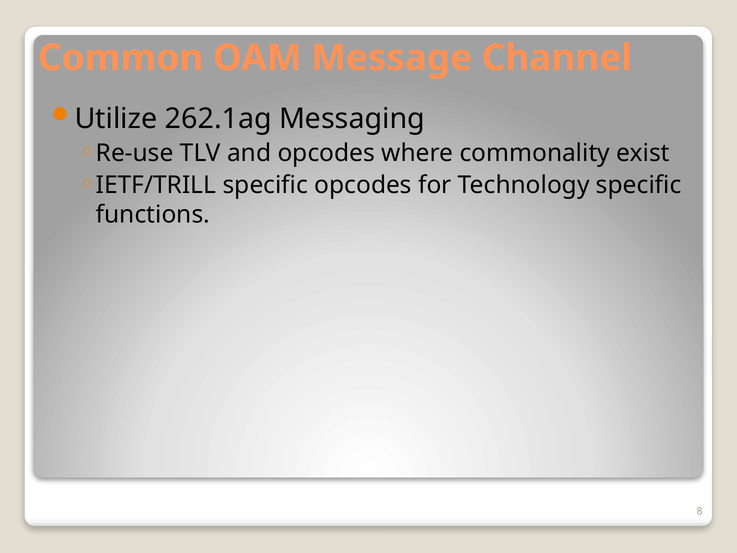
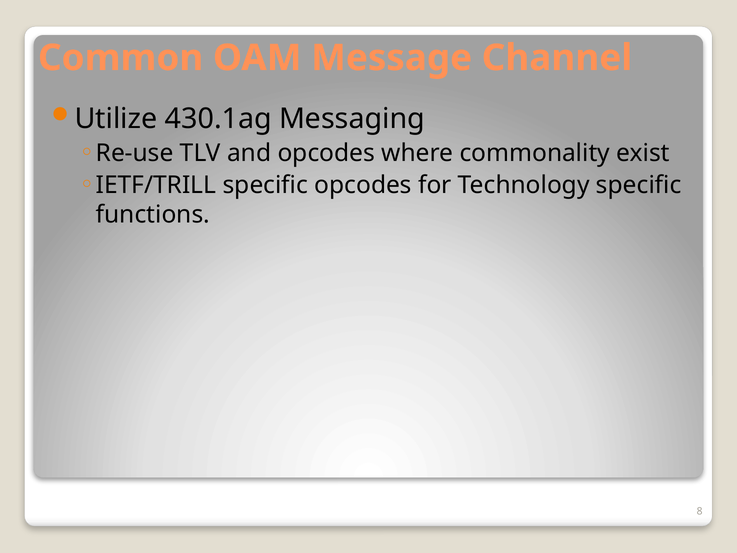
262.1ag: 262.1ag -> 430.1ag
